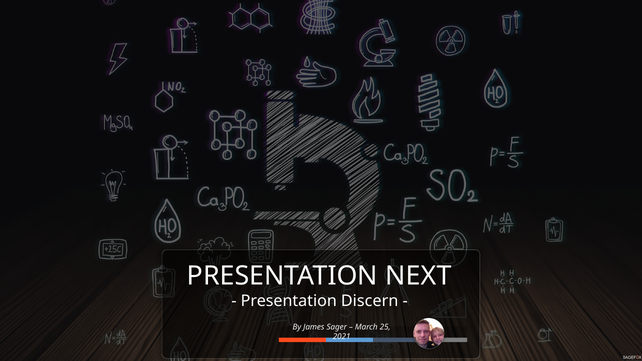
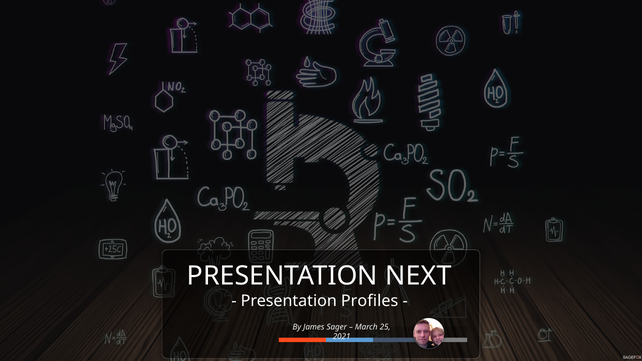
Discern: Discern -> Profiles
